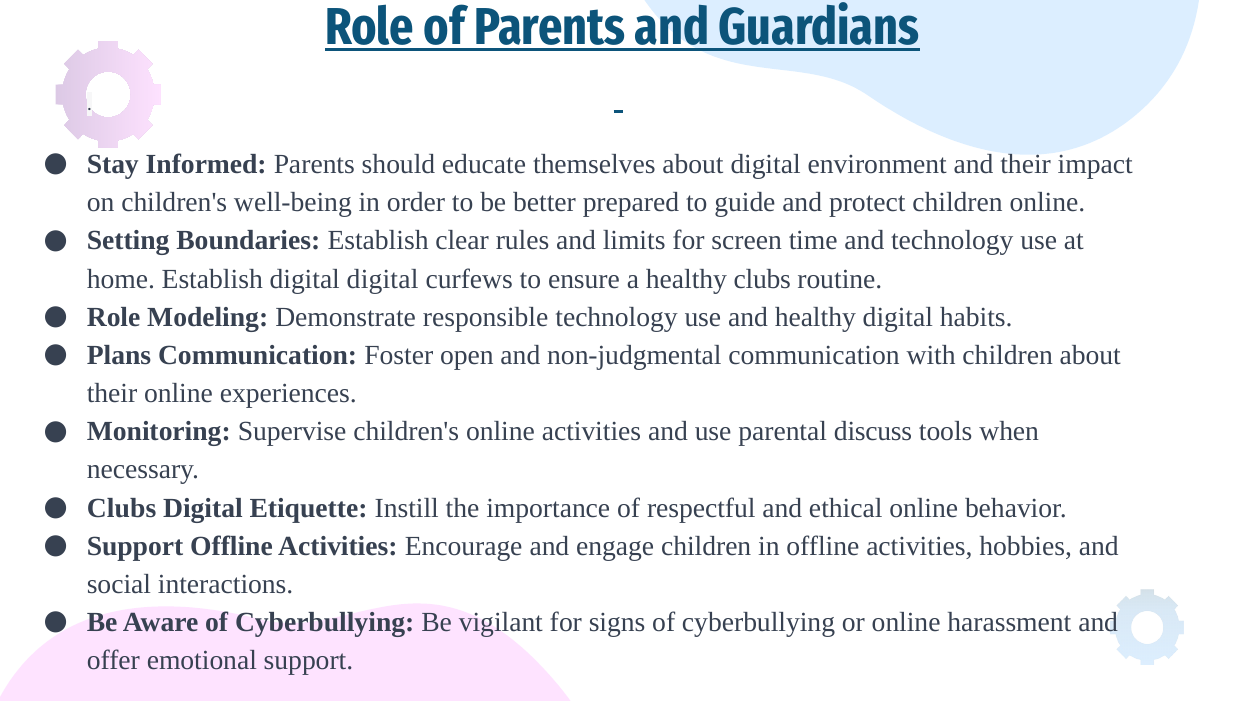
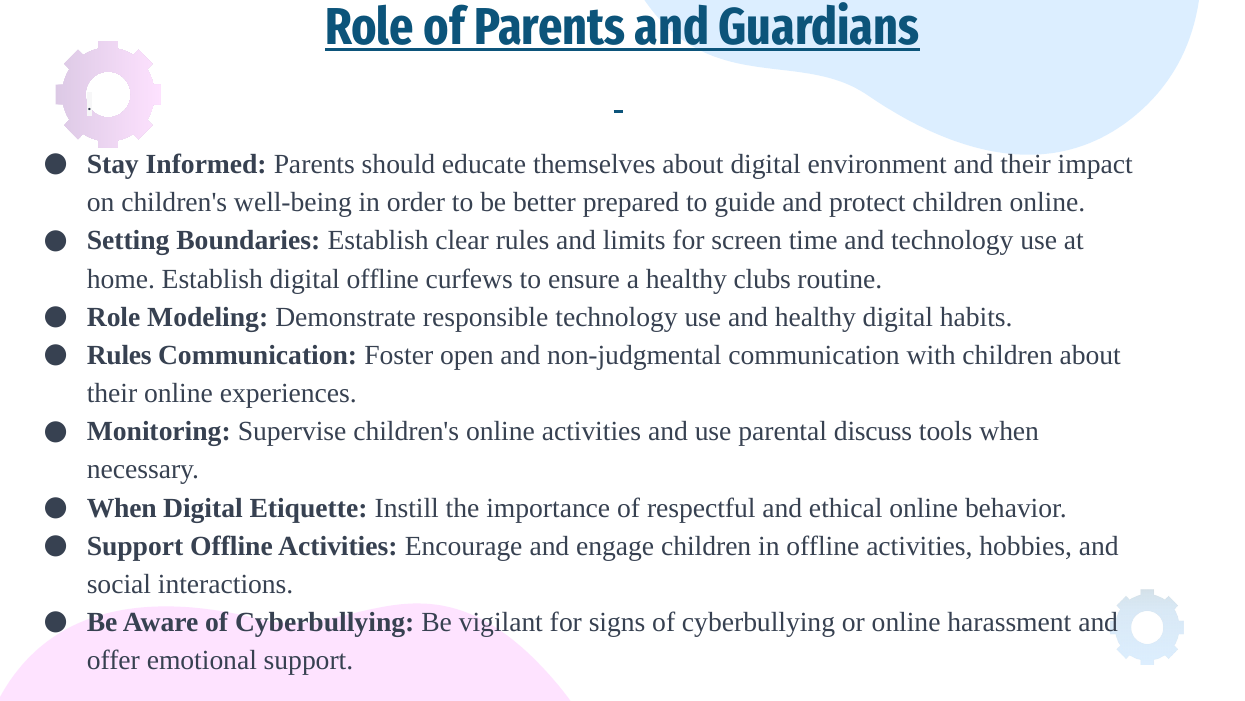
digital digital: digital -> offline
Plans at (119, 355): Plans -> Rules
Clubs at (122, 508): Clubs -> When
